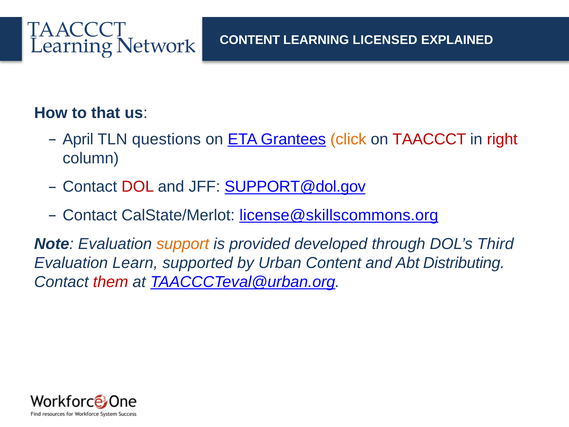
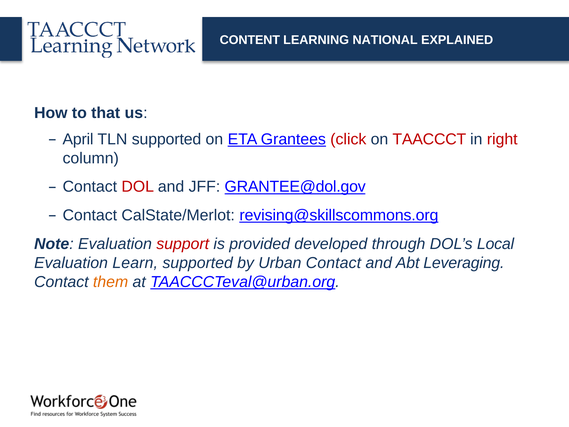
LICENSED: LICENSED -> NATIONAL
TLN questions: questions -> supported
click colour: orange -> red
SUPPORT@dol.gov: SUPPORT@dol.gov -> GRANTEE@dol.gov
license@skillscommons.org: license@skillscommons.org -> revising@skillscommons.org
support colour: orange -> red
Third: Third -> Local
Urban Content: Content -> Contact
Distributing: Distributing -> Leveraging
them colour: red -> orange
